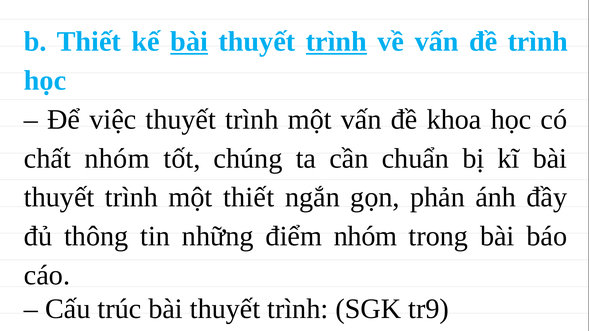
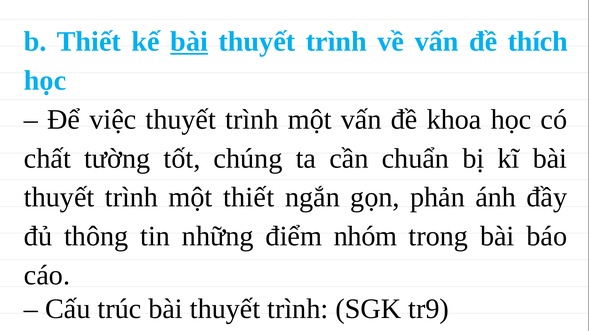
trình at (336, 42) underline: present -> none
đề trình: trình -> thích
chất nhóm: nhóm -> tường
